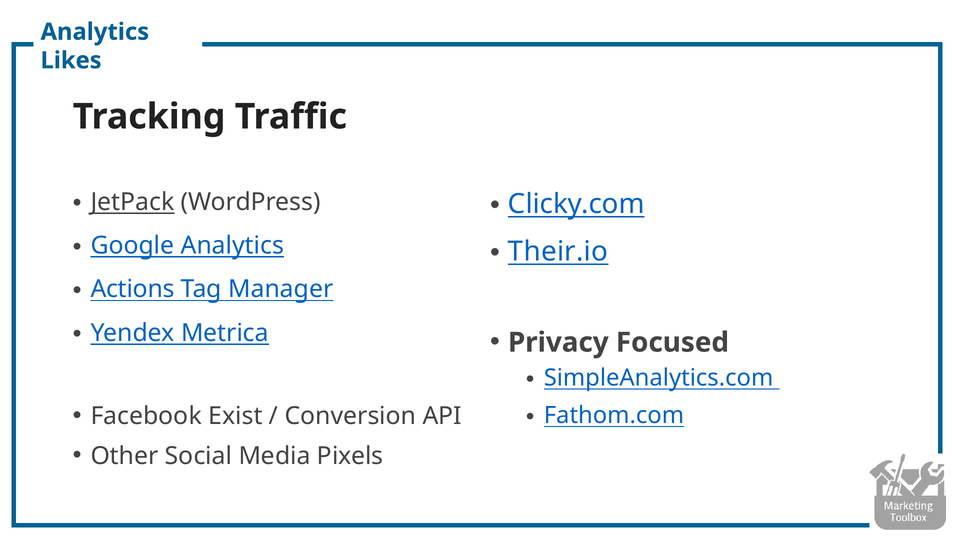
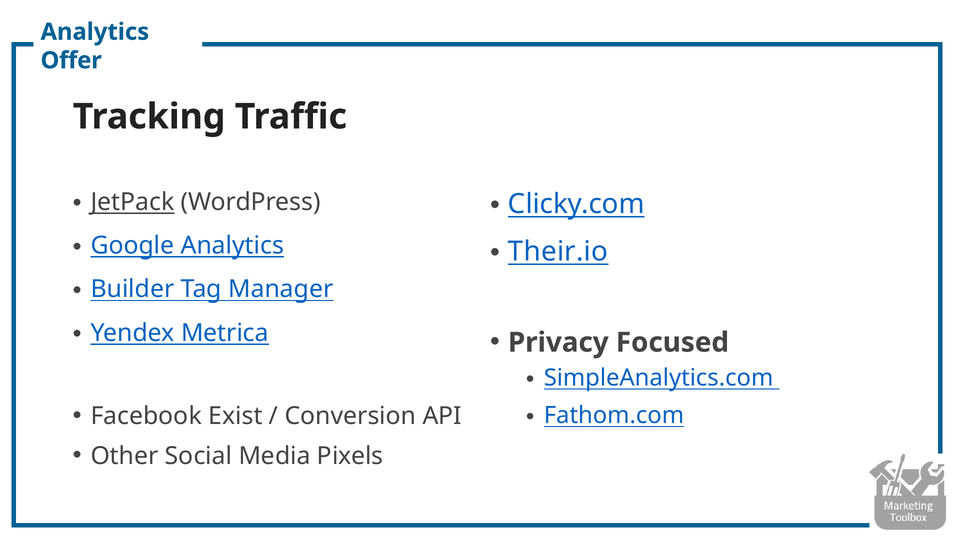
Likes: Likes -> Offer
Actions: Actions -> Builder
